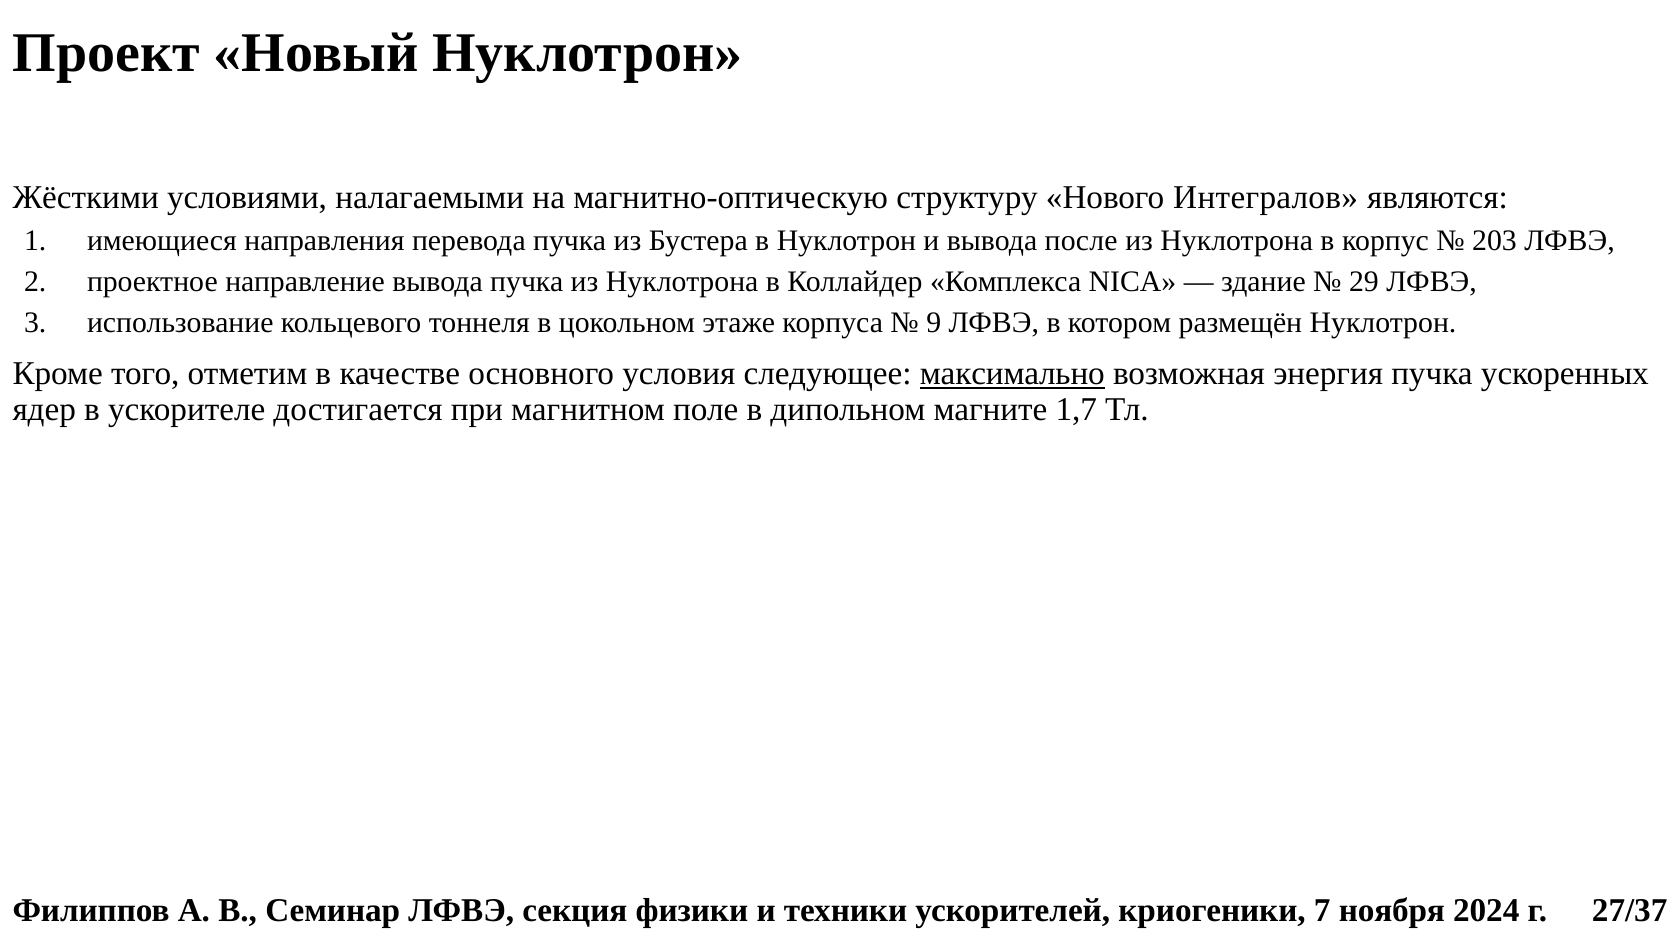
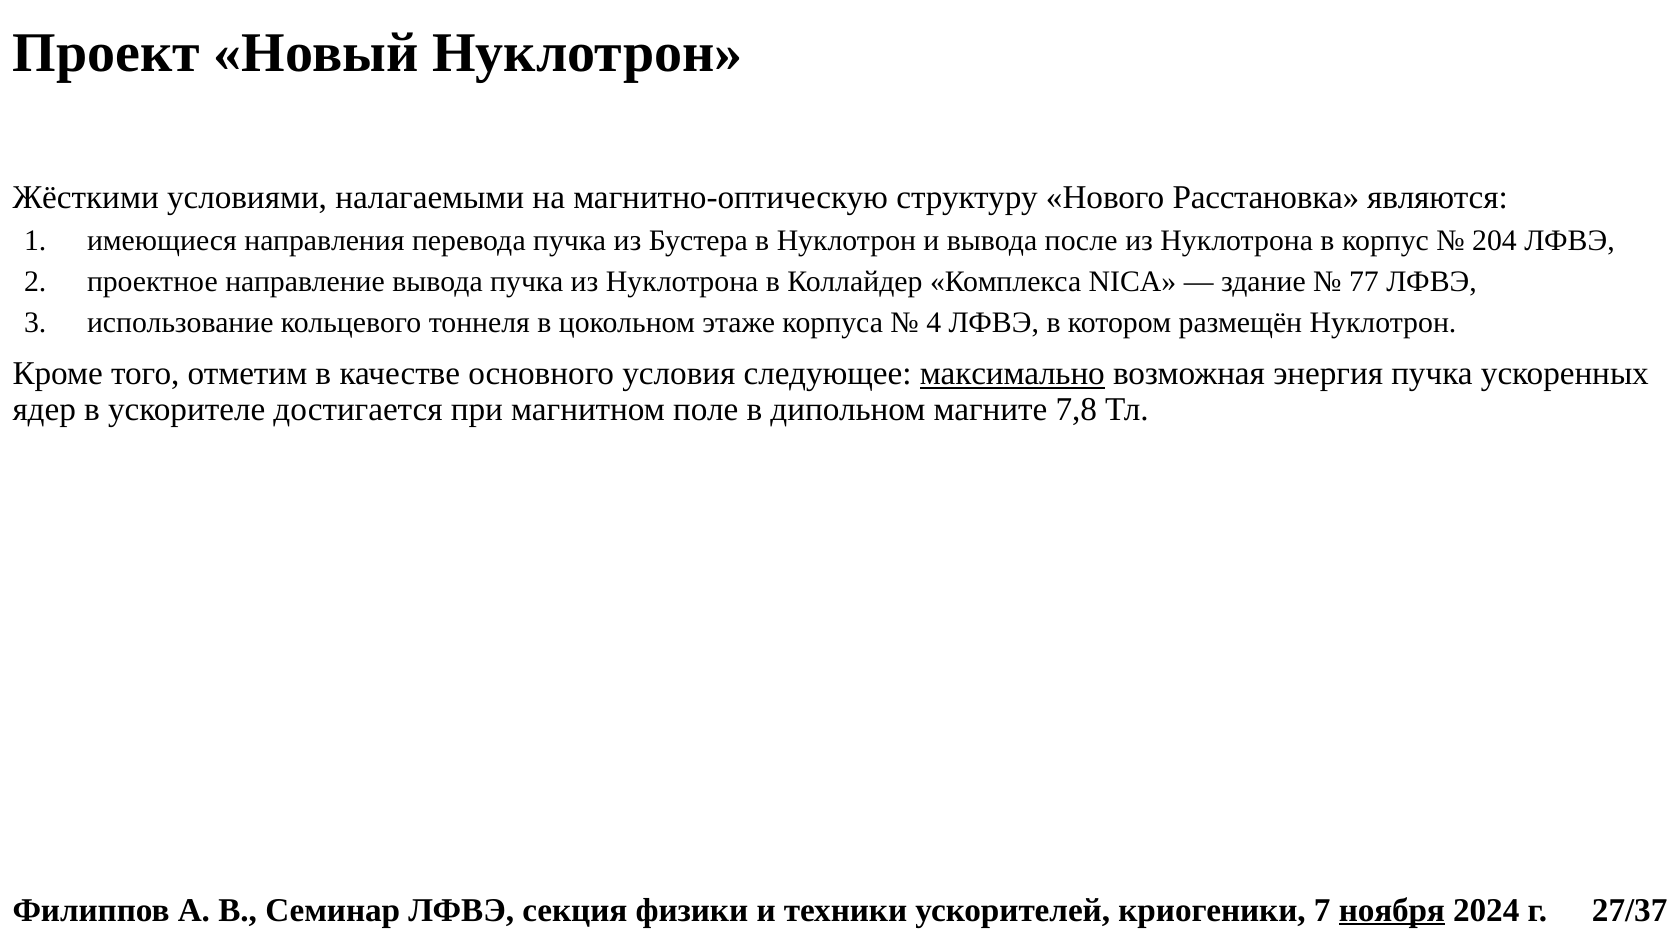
Интегралов: Интегралов -> Расстановка
203: 203 -> 204
29: 29 -> 77
9: 9 -> 4
1,7: 1,7 -> 7,8
ноября underline: none -> present
